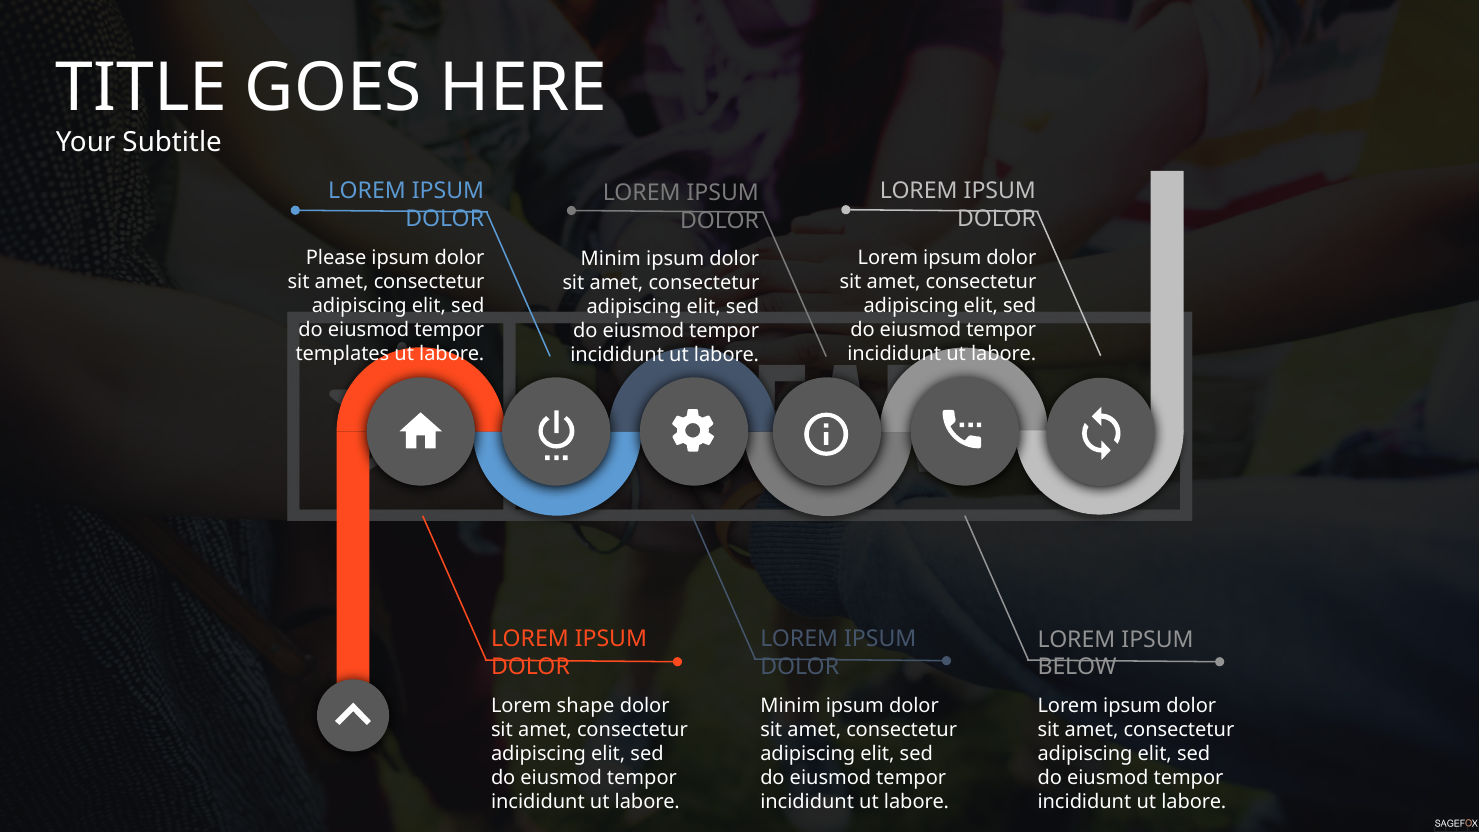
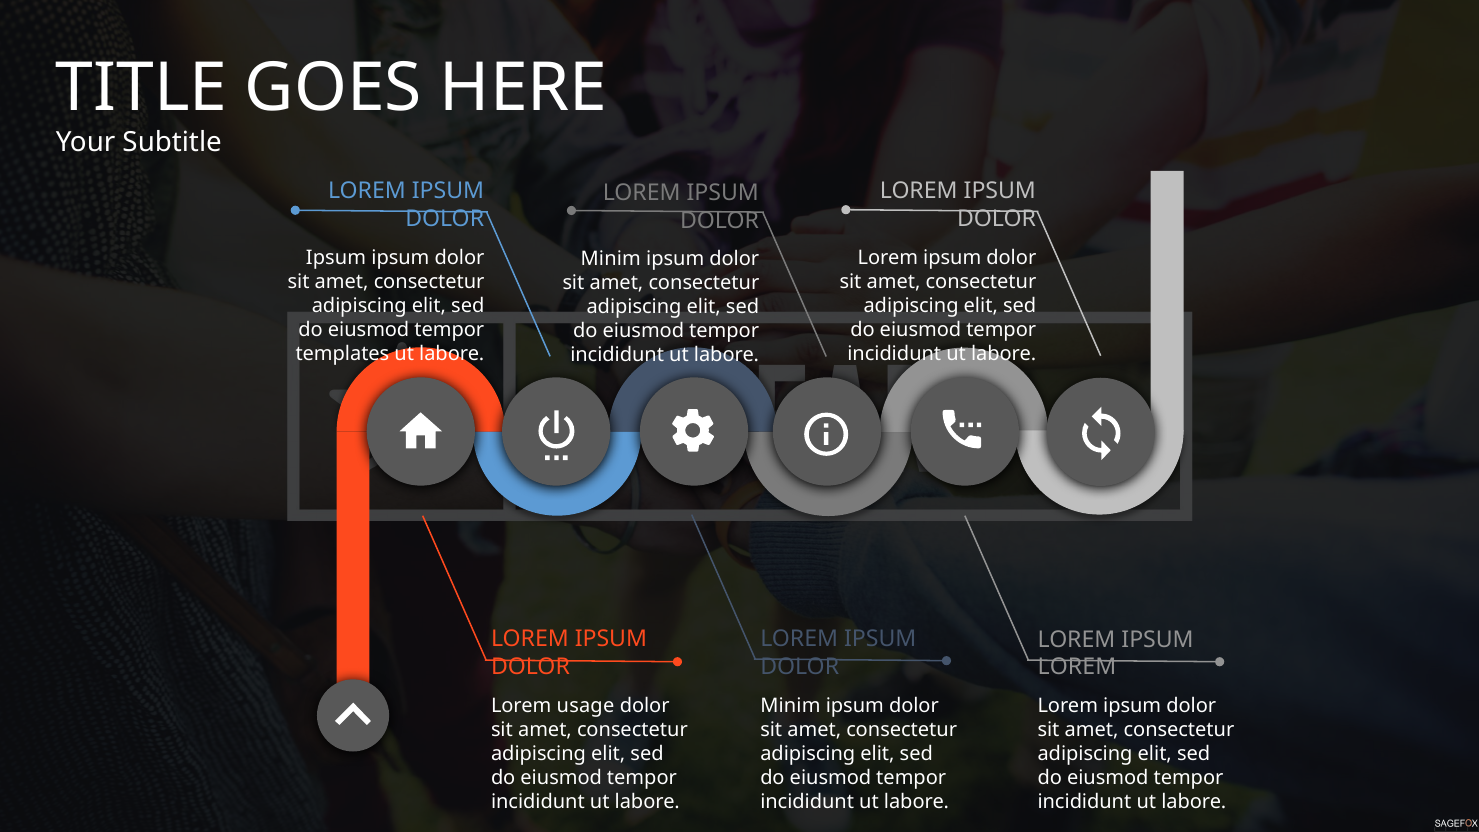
Please at (336, 258): Please -> Ipsum
BELOW at (1077, 667): BELOW -> LOREM
shape: shape -> usage
